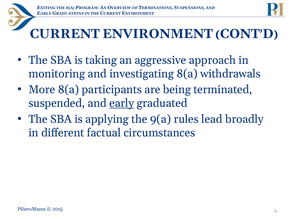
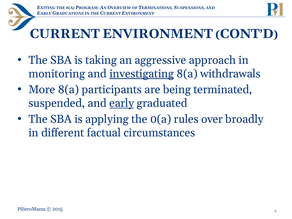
investigating underline: none -> present
9(a: 9(a -> 0(a
lead: lead -> over
